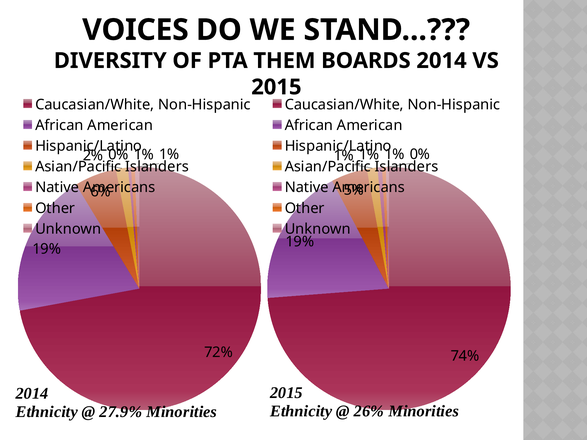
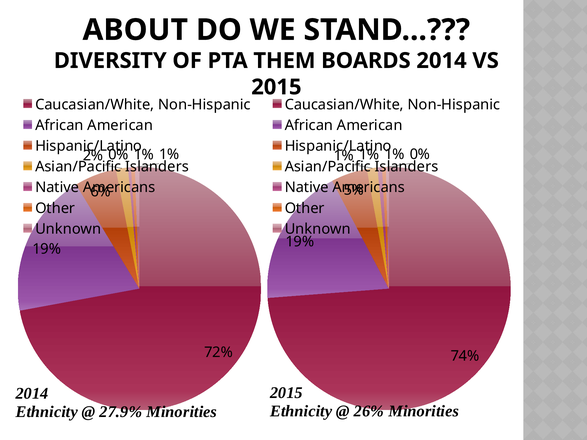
VOICES: VOICES -> ABOUT
